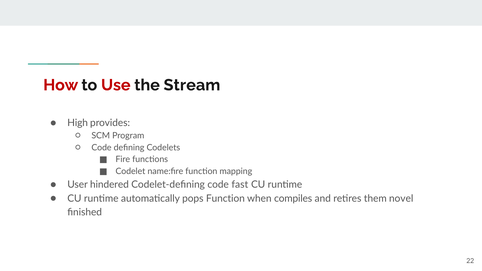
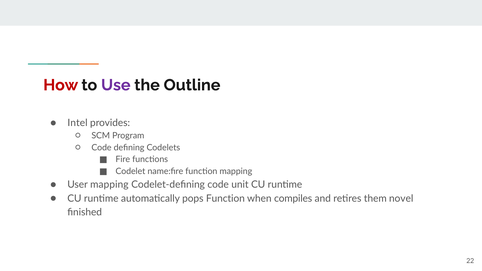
Use colour: red -> purple
Stream: Stream -> Outline
High: High -> Intel
User hindered: hindered -> mapping
fast: fast -> unit
